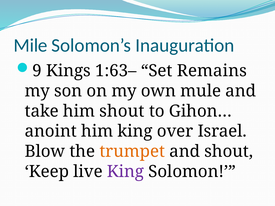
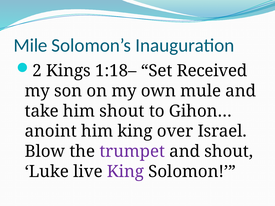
9: 9 -> 2
1:63–: 1:63– -> 1:18–
Remains: Remains -> Received
trumpet colour: orange -> purple
Keep: Keep -> Luke
